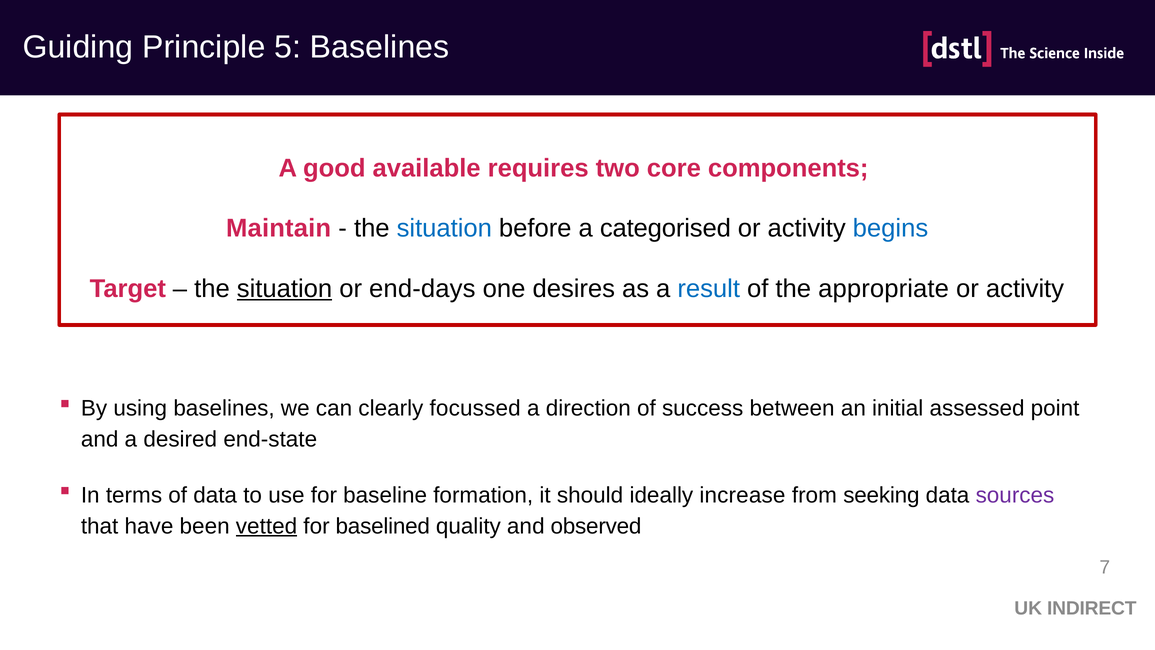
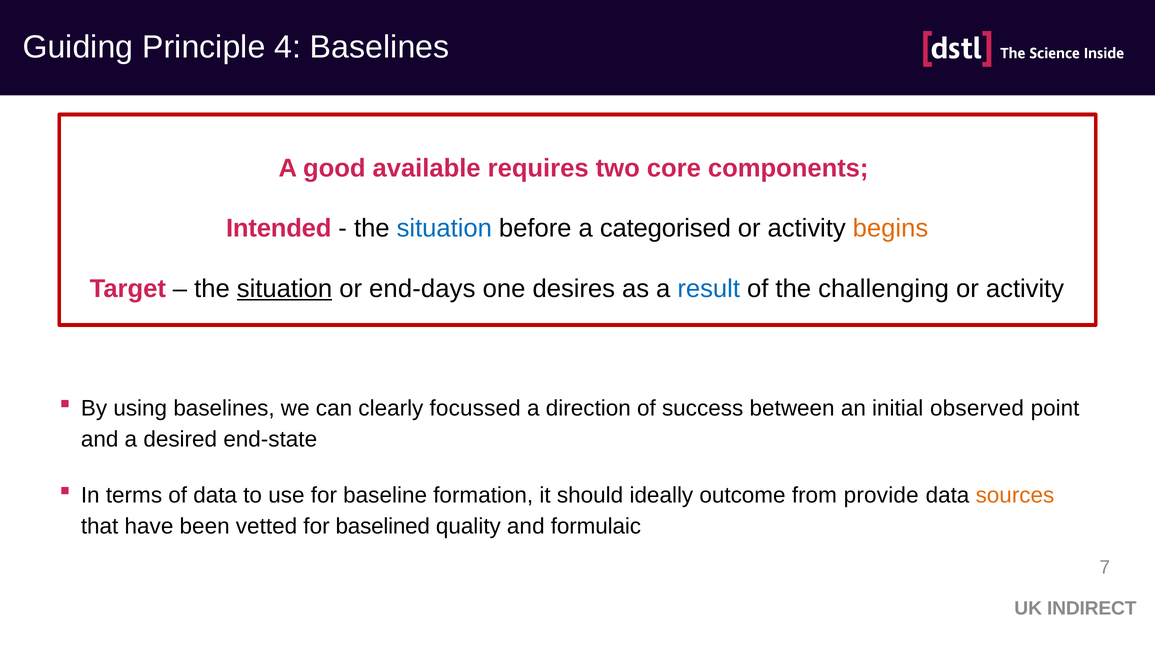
5: 5 -> 4
Maintain: Maintain -> Intended
begins colour: blue -> orange
appropriate: appropriate -> challenging
assessed: assessed -> observed
increase: increase -> outcome
seeking: seeking -> provide
sources colour: purple -> orange
vetted underline: present -> none
observed: observed -> formulaic
